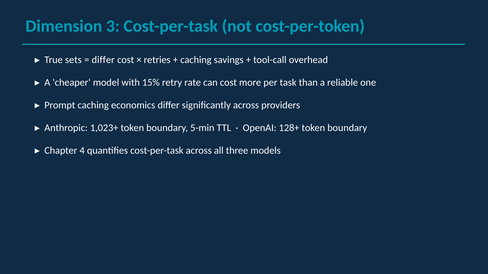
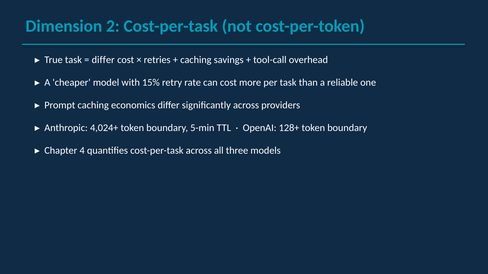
3: 3 -> 2
True sets: sets -> task
1,023+: 1,023+ -> 4,024+
